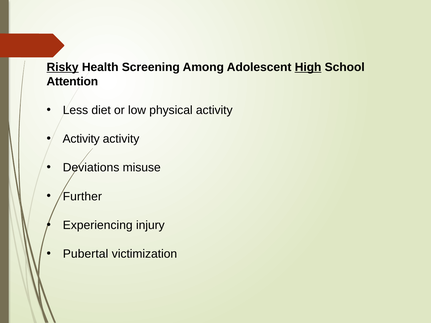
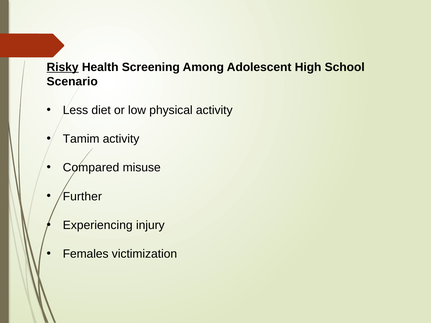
High underline: present -> none
Attention: Attention -> Scenario
Activity at (81, 139): Activity -> Tamim
Deviations: Deviations -> Compared
Pubertal: Pubertal -> Females
